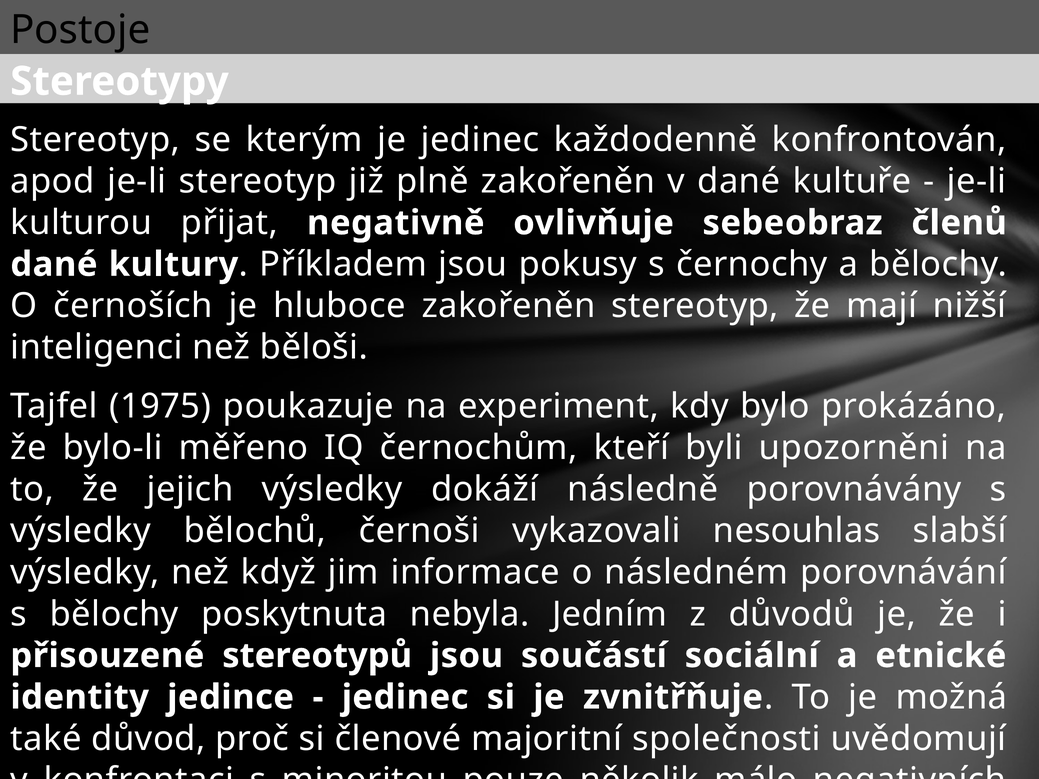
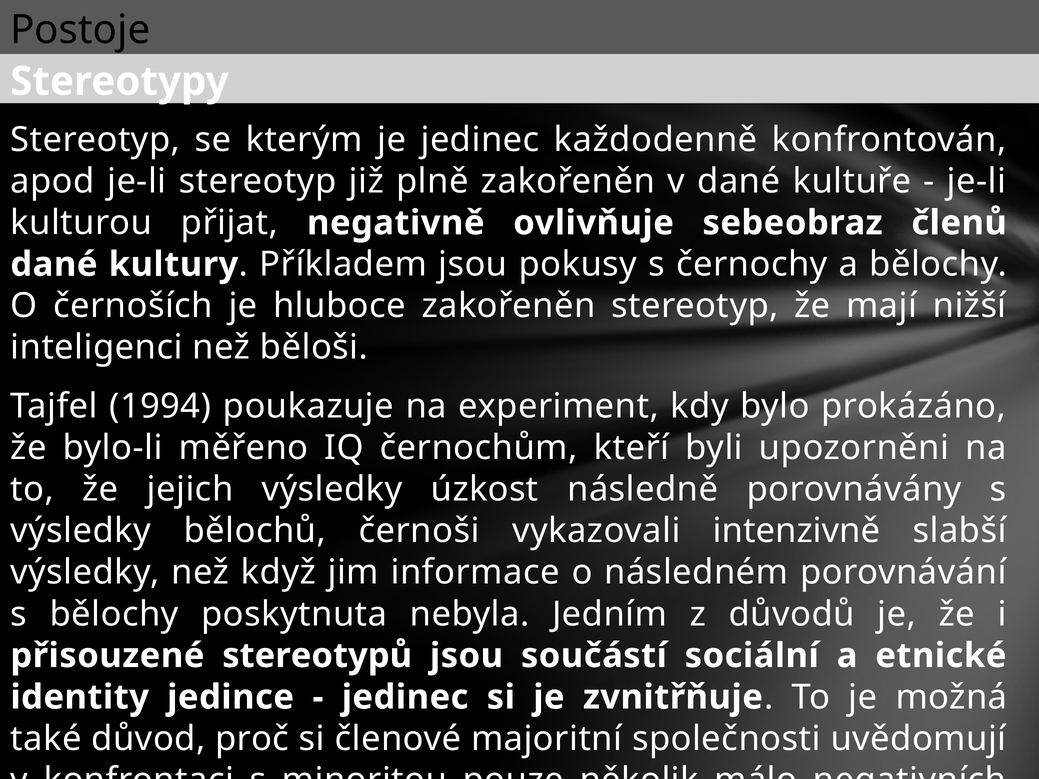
1975: 1975 -> 1994
dokáží: dokáží -> úzkost
nesouhlas: nesouhlas -> intenzivně
